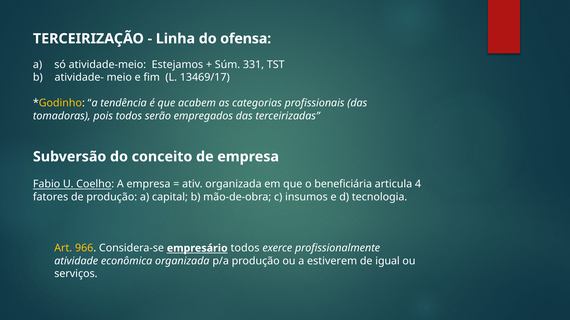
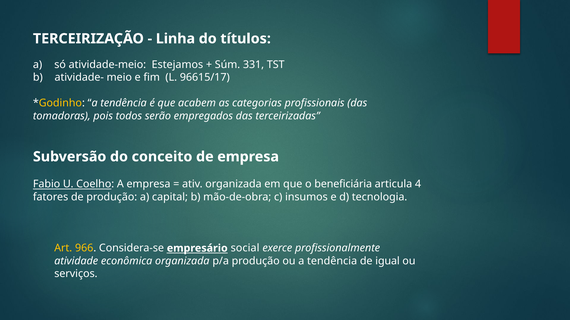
ofensa: ofensa -> títulos
13469/17: 13469/17 -> 96615/17
empresário todos: todos -> social
ou a estiverem: estiverem -> tendência
